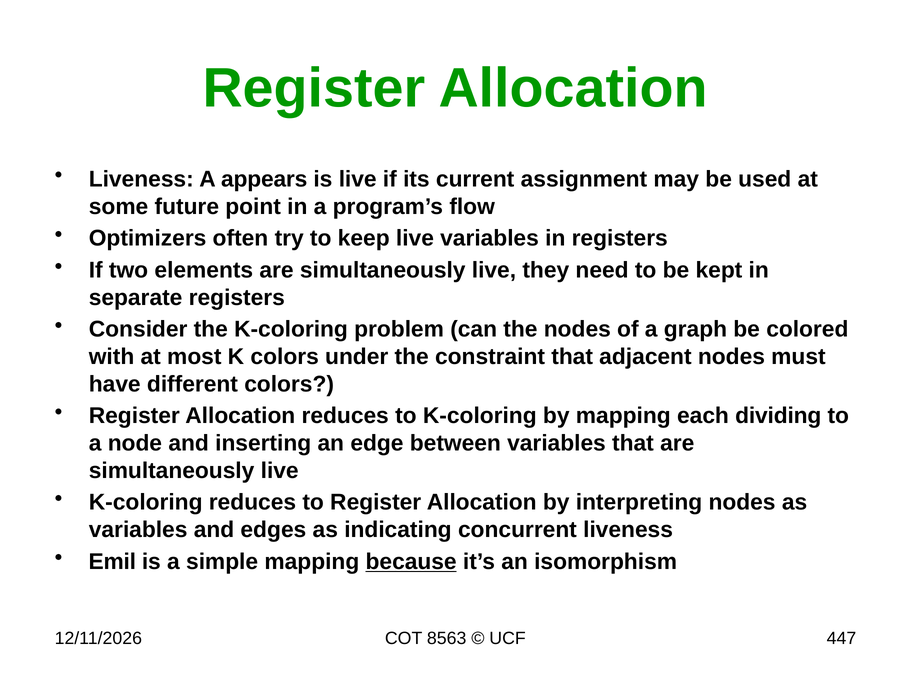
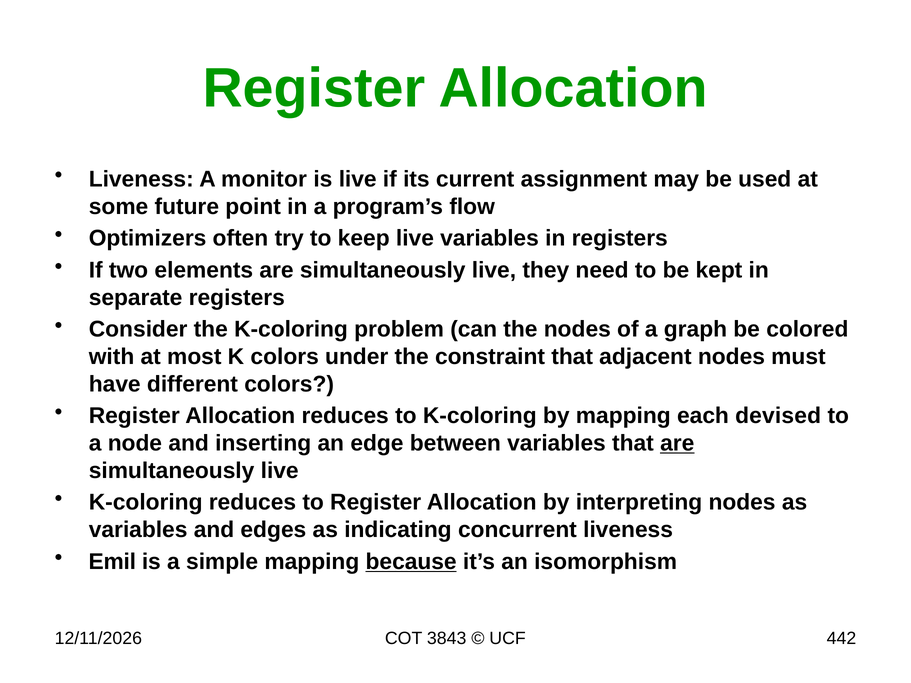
appears: appears -> monitor
dividing: dividing -> devised
are at (677, 443) underline: none -> present
8563: 8563 -> 3843
447: 447 -> 442
